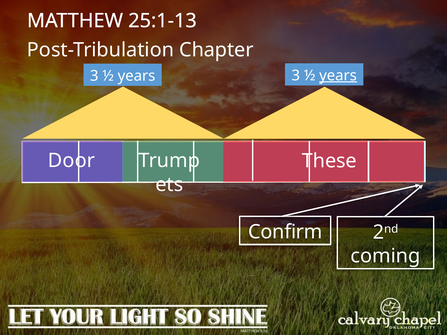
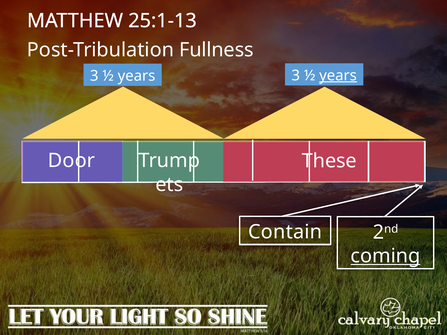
Chapter: Chapter -> Fullness
Confirm: Confirm -> Contain
coming underline: none -> present
